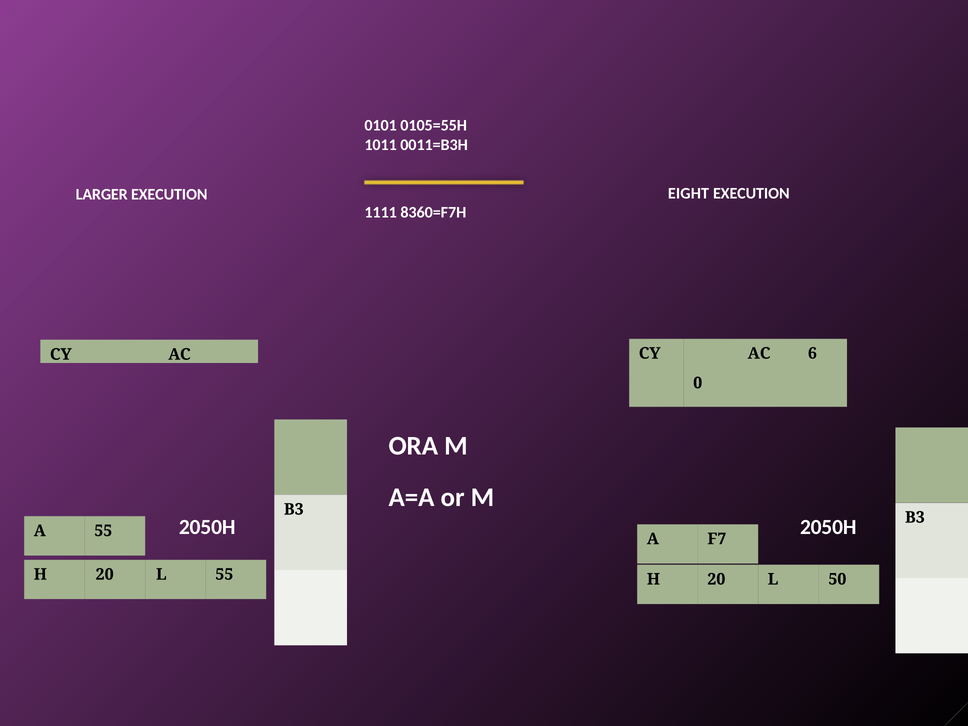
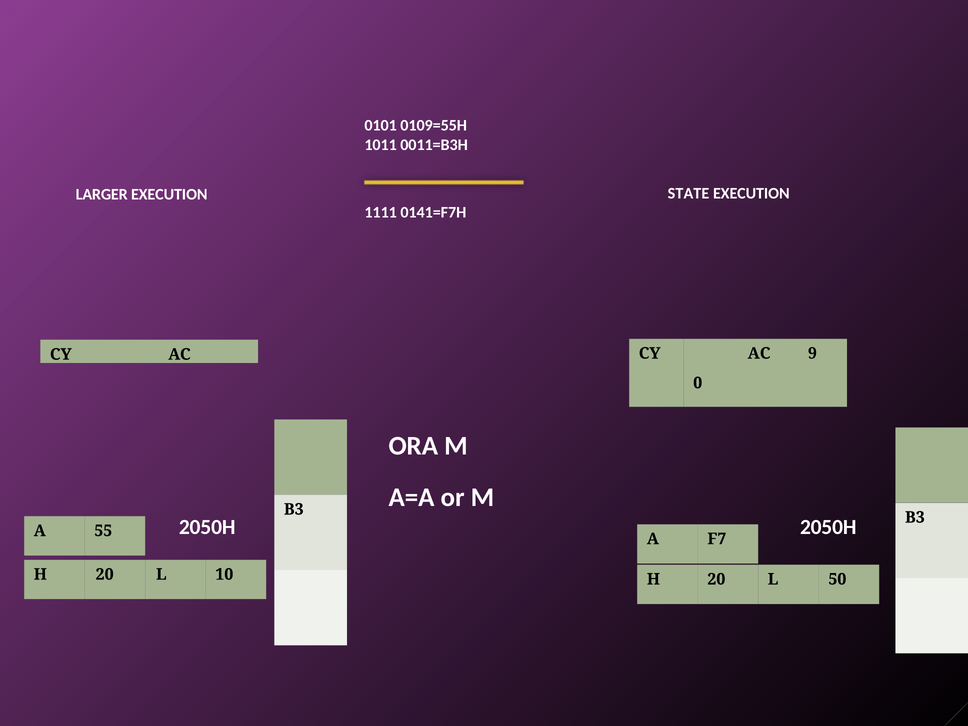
0105=55H: 0105=55H -> 0109=55H
EIGHT: EIGHT -> STATE
8360=F7H: 8360=F7H -> 0141=F7H
6: 6 -> 9
L 55: 55 -> 10
